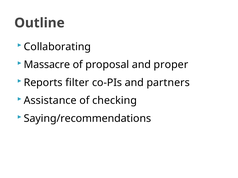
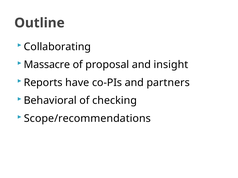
proper: proper -> insight
filter: filter -> have
Assistance: Assistance -> Behavioral
Saying/recommendations: Saying/recommendations -> Scope/recommendations
